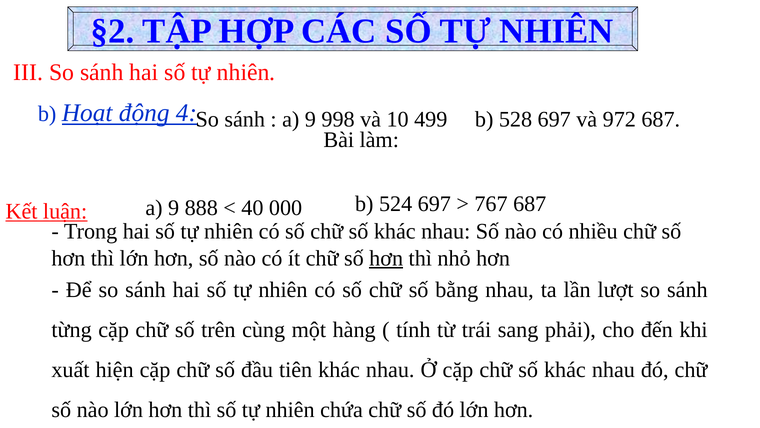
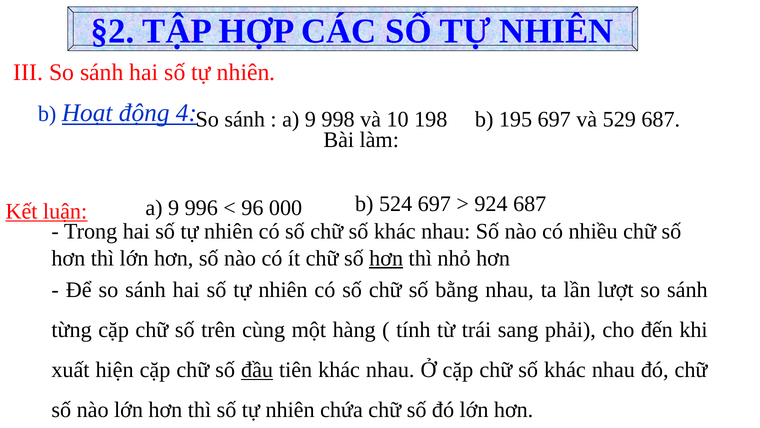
499: 499 -> 198
528: 528 -> 195
972: 972 -> 529
888: 888 -> 996
40: 40 -> 96
767: 767 -> 924
đầu underline: none -> present
